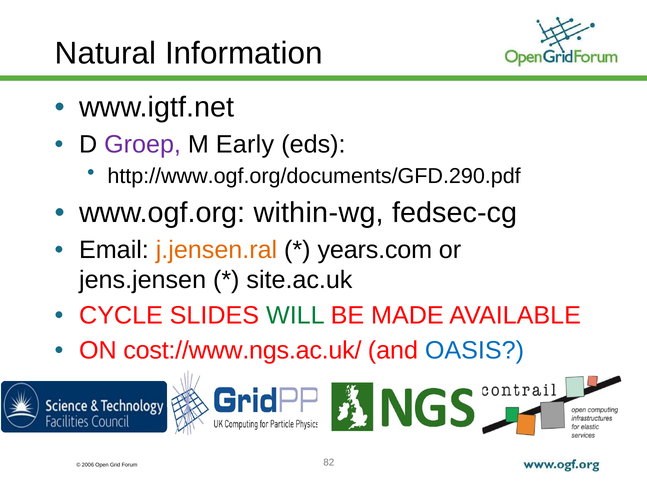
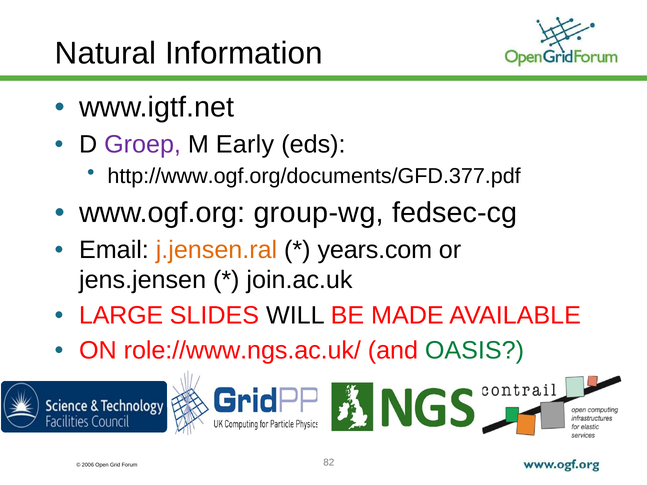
http://www.ogf.org/documents/GFD.290.pdf: http://www.ogf.org/documents/GFD.290.pdf -> http://www.ogf.org/documents/GFD.377.pdf
within-wg: within-wg -> group-wg
site.ac.uk: site.ac.uk -> join.ac.uk
CYCLE: CYCLE -> LARGE
WILL colour: green -> black
cost://www.ngs.ac.uk/: cost://www.ngs.ac.uk/ -> role://www.ngs.ac.uk/
OASIS colour: blue -> green
